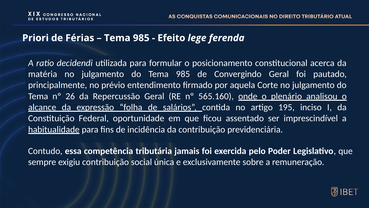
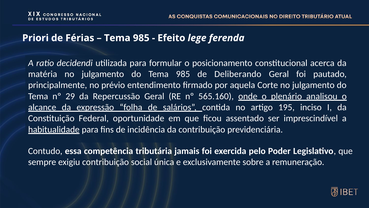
Convergindo: Convergindo -> Deliberando
26: 26 -> 29
